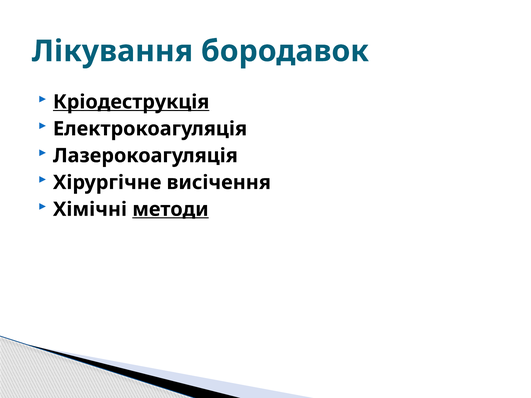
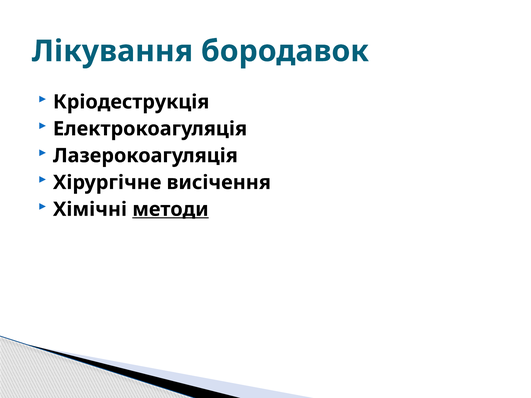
Кріодеструкція underline: present -> none
